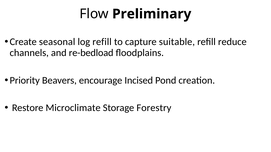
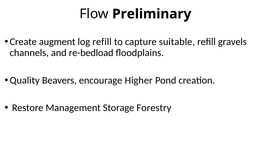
seasonal: seasonal -> augment
reduce: reduce -> gravels
Priority: Priority -> Quality
Incised: Incised -> Higher
Microclimate: Microclimate -> Management
